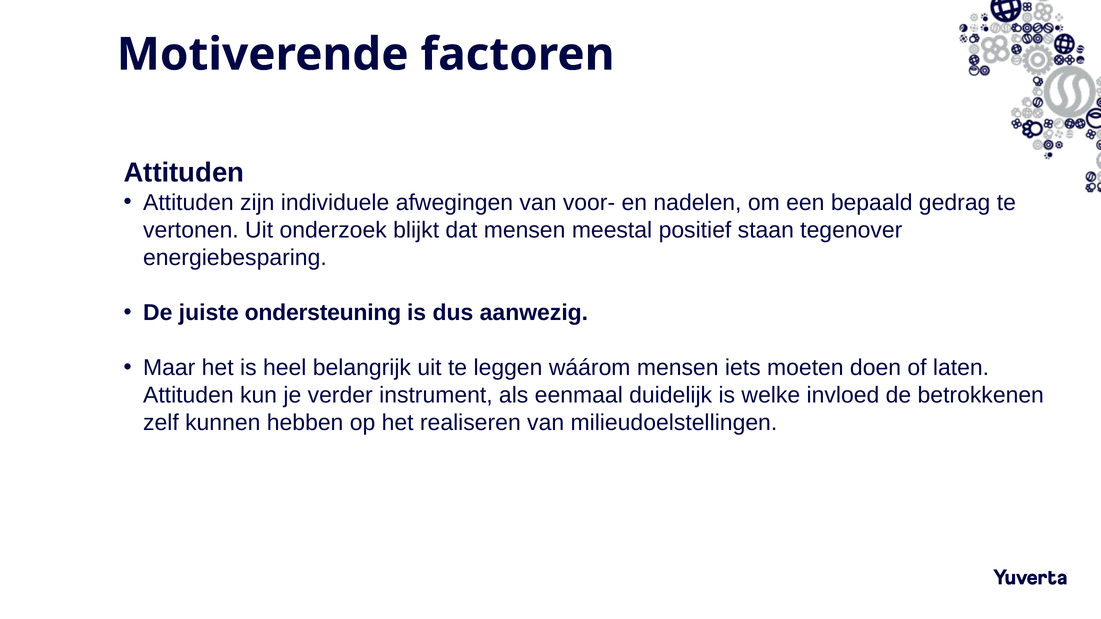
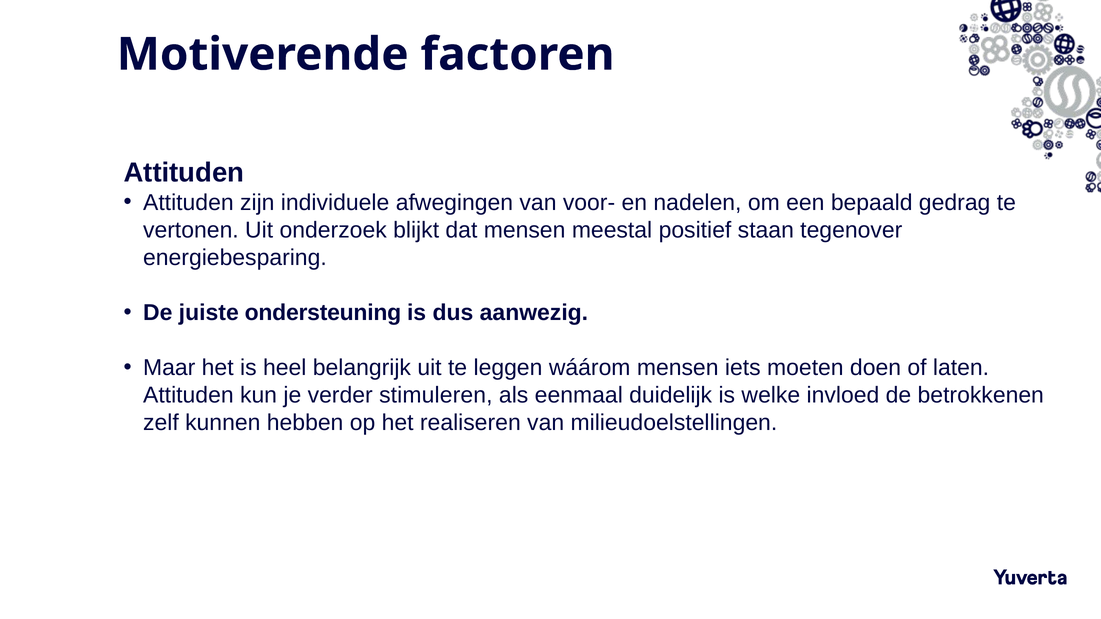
instrument: instrument -> stimuleren
